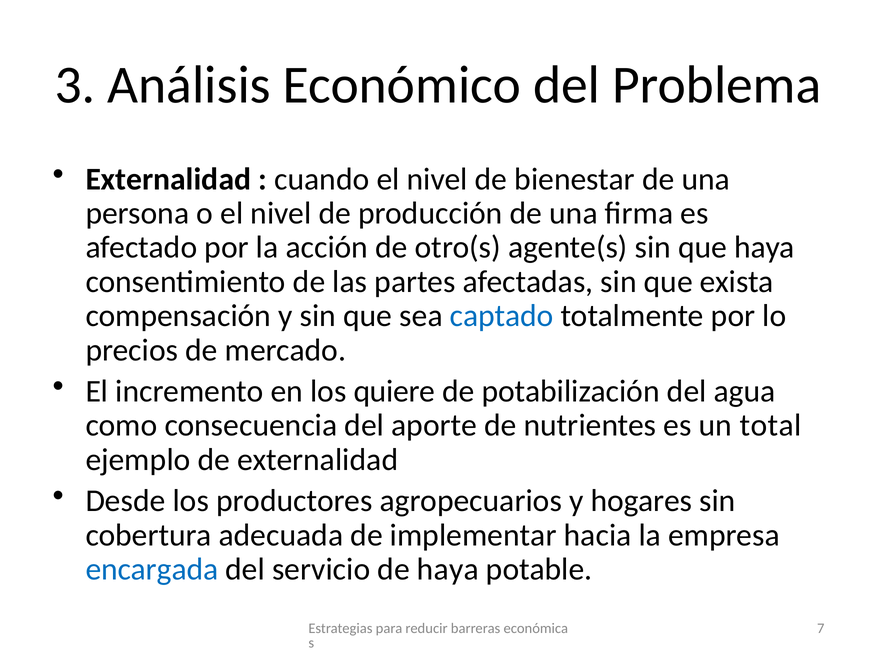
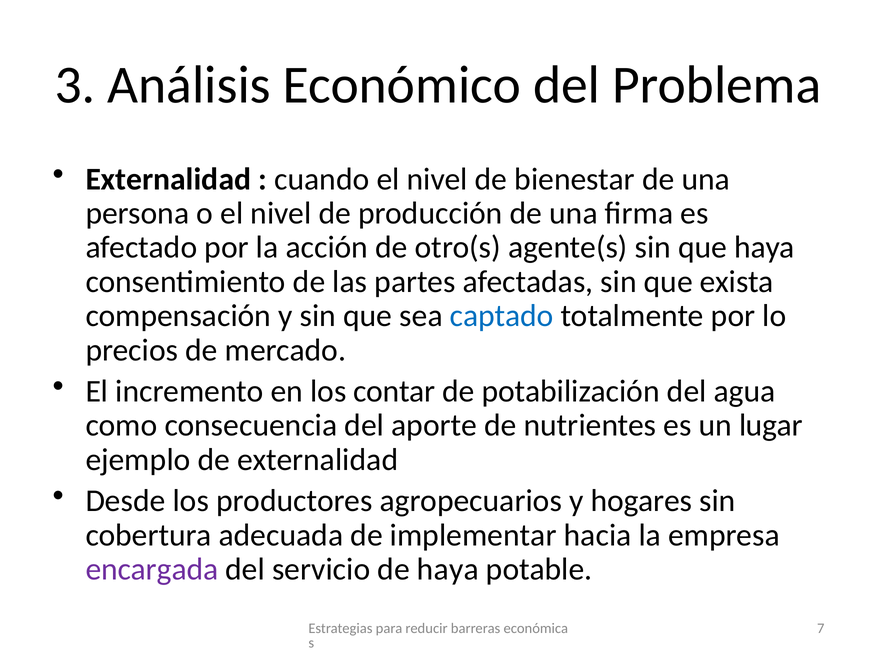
quiere: quiere -> contar
total: total -> lugar
encargada colour: blue -> purple
